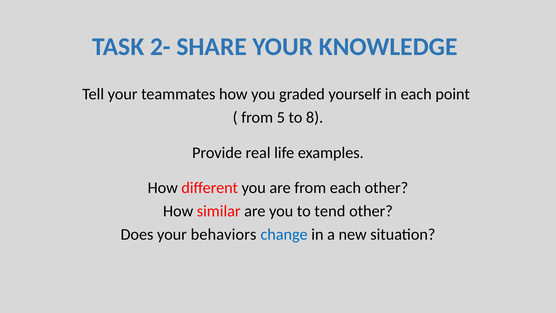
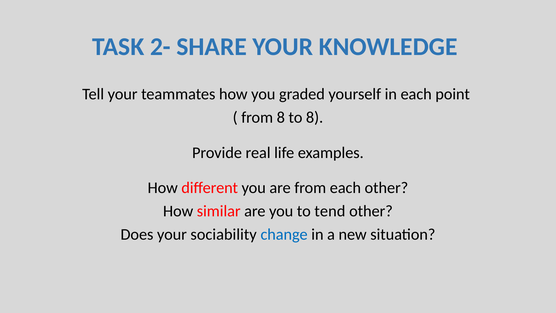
from 5: 5 -> 8
behaviors: behaviors -> sociability
